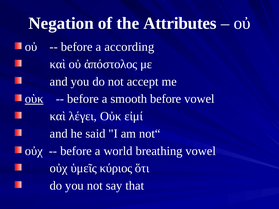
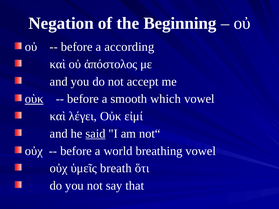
Attributes: Attributes -> Beginning
smooth before: before -> which
said underline: none -> present
κύριος: κύριος -> breath
